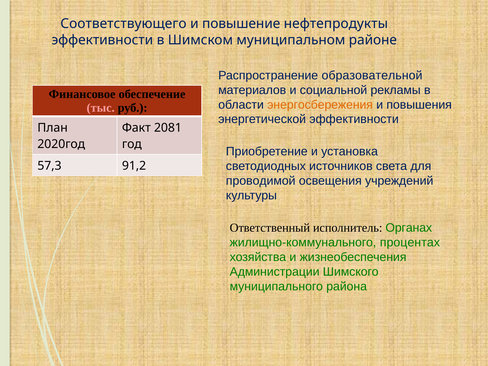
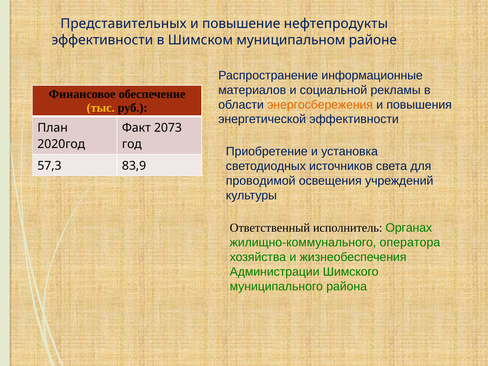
Соответствующего: Соответствующего -> Представительных
образовательной: образовательной -> информационные
тыс colour: pink -> yellow
2081: 2081 -> 2073
91,2: 91,2 -> 83,9
процентах: процентах -> оператора
